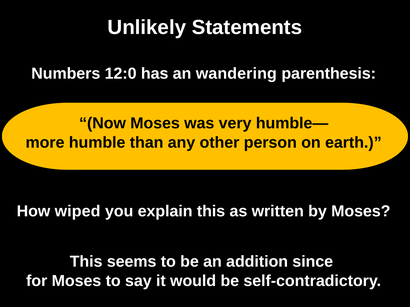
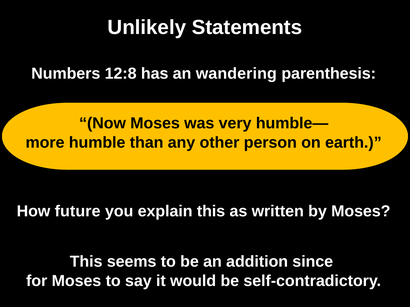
12:0: 12:0 -> 12:8
wiped: wiped -> future
